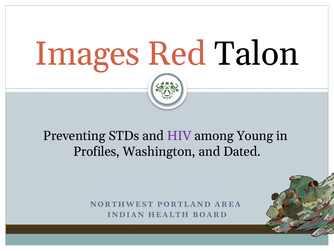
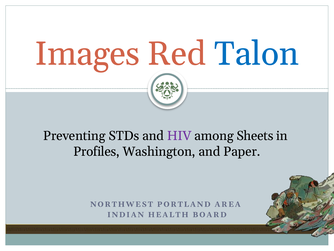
Talon colour: black -> blue
Young: Young -> Sheets
Dated: Dated -> Paper
